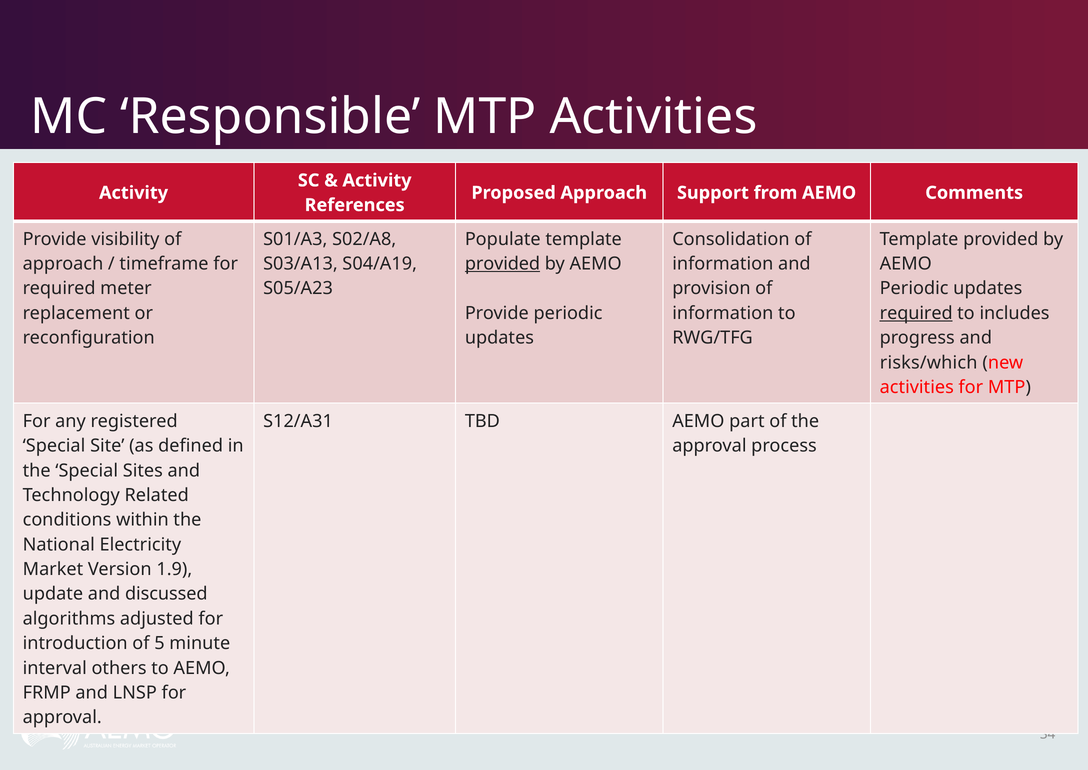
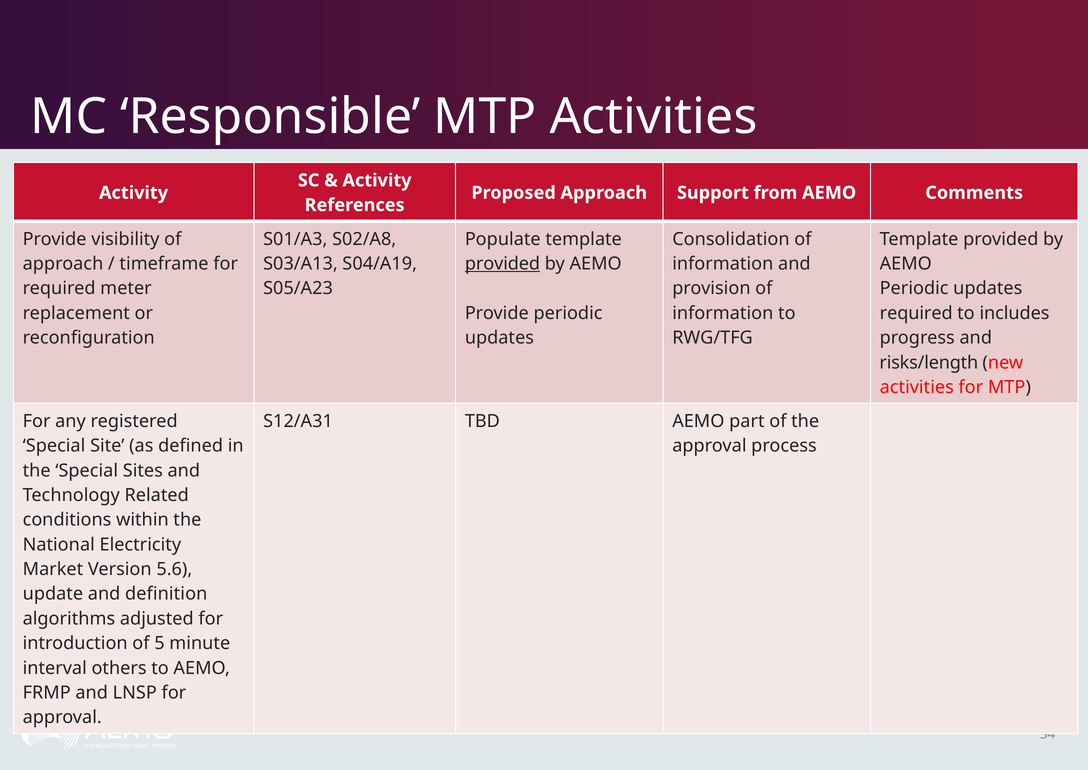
required at (916, 313) underline: present -> none
risks/which: risks/which -> risks/length
1.9: 1.9 -> 5.6
discussed: discussed -> definition
